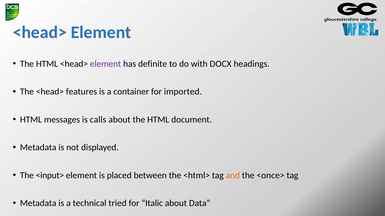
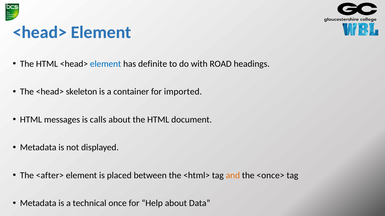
element at (106, 64) colour: purple -> blue
DOCX: DOCX -> ROAD
features: features -> skeleton
<input>: <input> -> <after>
tried: tried -> once
Italic: Italic -> Help
